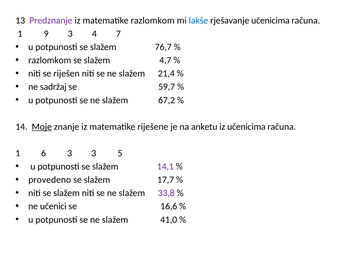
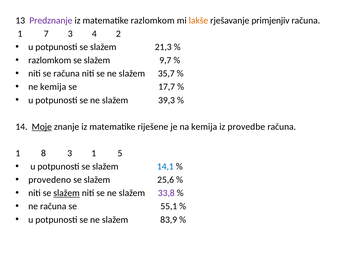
lakše colour: blue -> orange
rješavanje učenicima: učenicima -> primjenjiv
9: 9 -> 7
7: 7 -> 2
76,7: 76,7 -> 21,3
4,7: 4,7 -> 9,7
se riješen: riješen -> računa
21,4: 21,4 -> 35,7
ne sadržaj: sadržaj -> kemija
59,7: 59,7 -> 17,7
67,2: 67,2 -> 39,3
na anketu: anketu -> kemija
iz učenicima: učenicima -> provedbe
6: 6 -> 8
3 3: 3 -> 1
14,1 colour: purple -> blue
17,7: 17,7 -> 25,6
slažem at (67, 193) underline: none -> present
ne učenici: učenici -> računa
16,6: 16,6 -> 55,1
41,0: 41,0 -> 83,9
